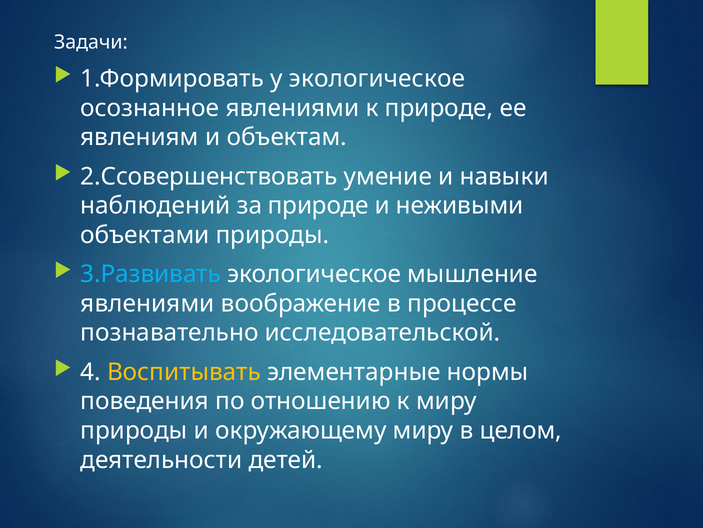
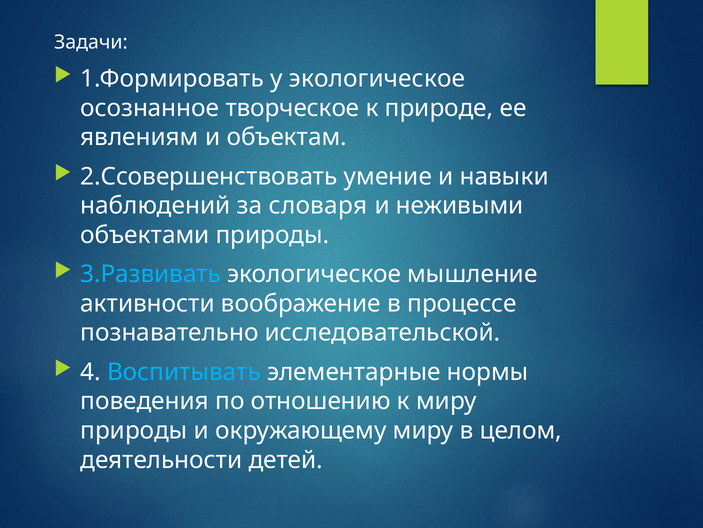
осознанное явлениями: явлениями -> творческое
за природе: природе -> словаря
явлениями at (147, 303): явлениями -> активности
Воспитывать colour: yellow -> light blue
